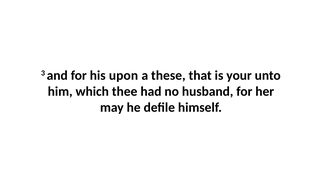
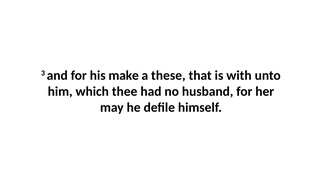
upon: upon -> make
your: your -> with
